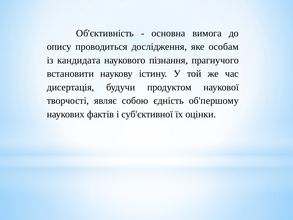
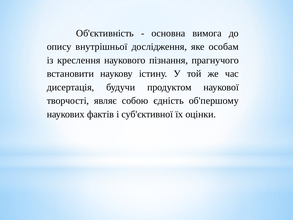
проводиться: проводиться -> внутрішньої
кандидата: кандидата -> креслення
